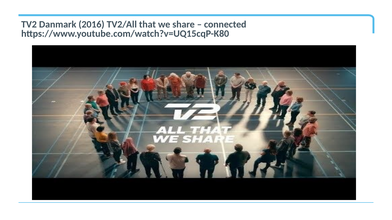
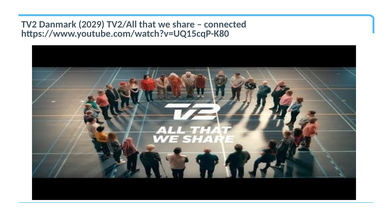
2016: 2016 -> 2029
